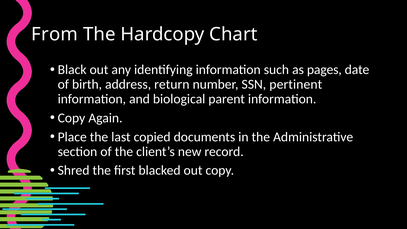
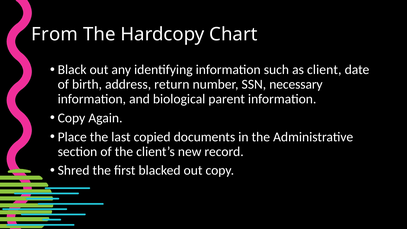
pages: pages -> client
pertinent: pertinent -> necessary
